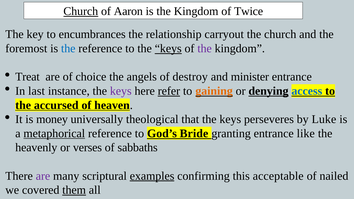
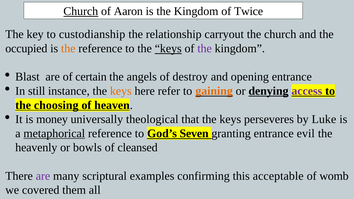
encumbrances: encumbrances -> custodianship
foremost: foremost -> occupied
the at (68, 49) colour: blue -> orange
Treat: Treat -> Blast
choice: choice -> certain
minister: minister -> opening
last: last -> still
keys at (121, 91) colour: purple -> orange
refer underline: present -> none
access colour: blue -> purple
accursed: accursed -> choosing
Bride: Bride -> Seven
like: like -> evil
verses: verses -> bowls
sabbaths: sabbaths -> cleansed
examples underline: present -> none
nailed: nailed -> womb
them underline: present -> none
